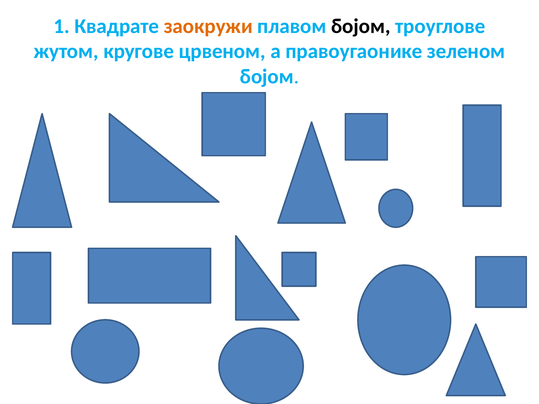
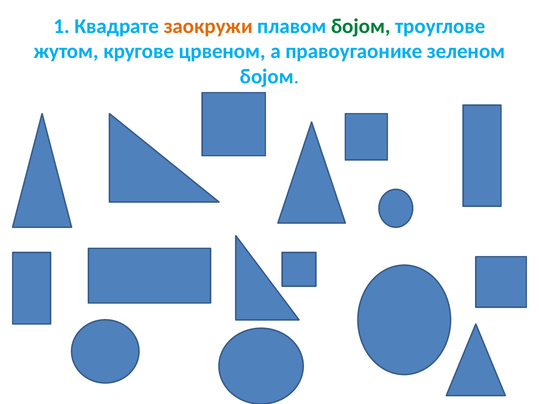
бојом at (361, 26) colour: black -> green
